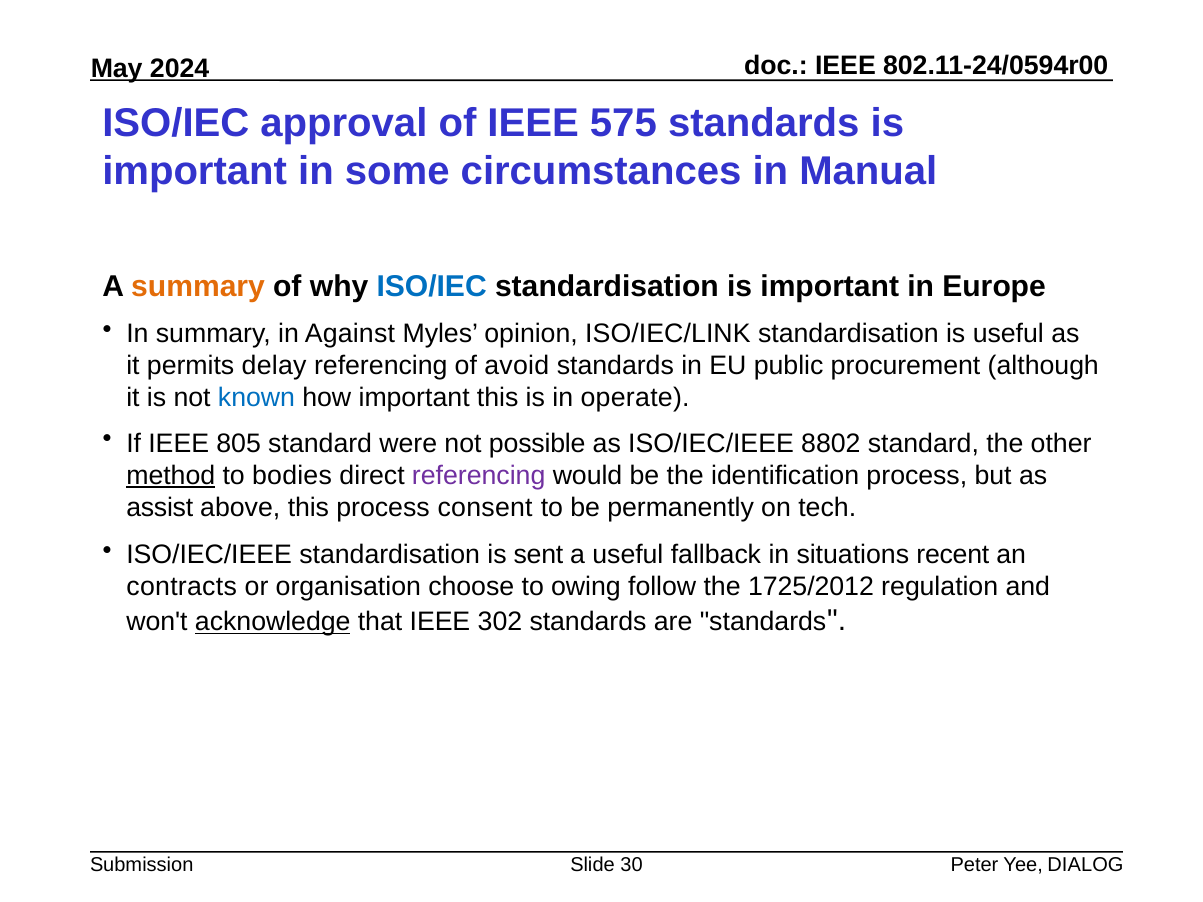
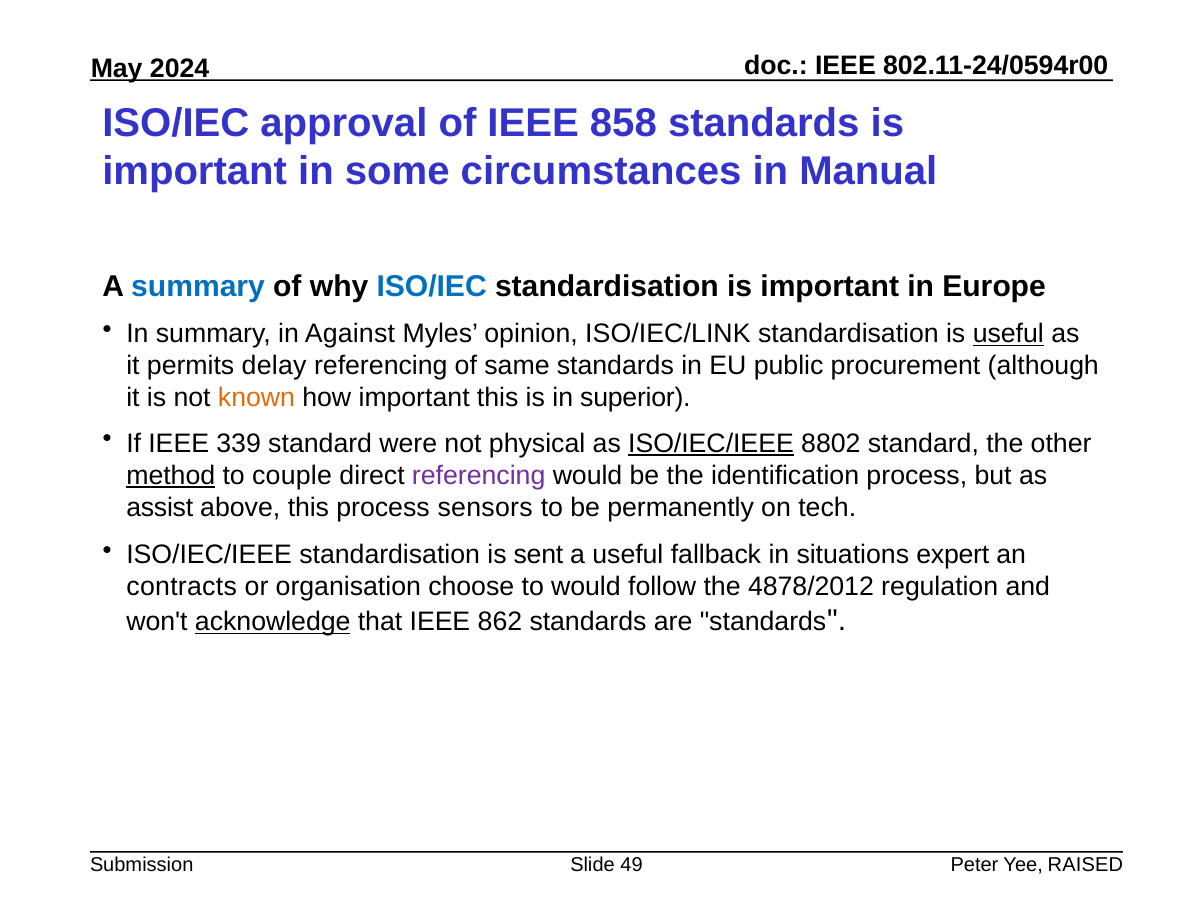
575: 575 -> 858
summary at (198, 287) colour: orange -> blue
useful at (1008, 334) underline: none -> present
avoid: avoid -> same
known colour: blue -> orange
operate: operate -> superior
805: 805 -> 339
possible: possible -> physical
ISO/IEC/IEEE at (711, 444) underline: none -> present
bodies: bodies -> couple
consent: consent -> sensors
recent: recent -> expert
to owing: owing -> would
1725/2012: 1725/2012 -> 4878/2012
302: 302 -> 862
30: 30 -> 49
DIALOG: DIALOG -> RAISED
